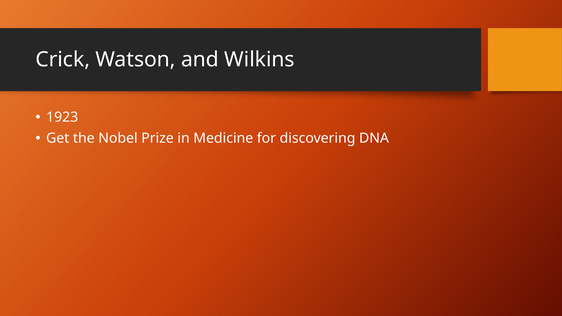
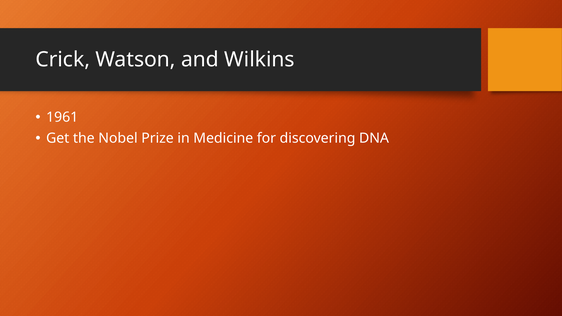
1923: 1923 -> 1961
